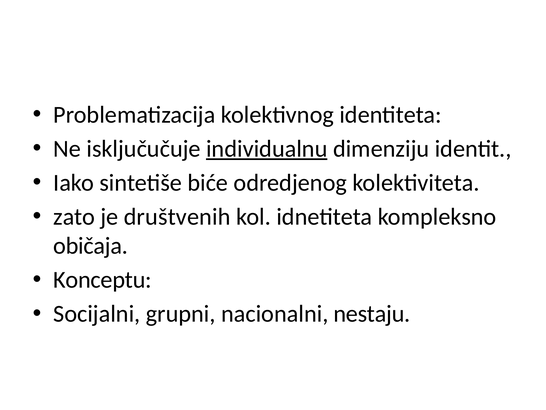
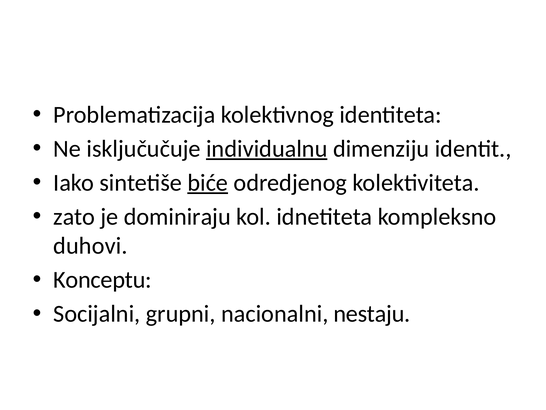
biće underline: none -> present
društvenih: društvenih -> dominiraju
običaja: običaja -> duhovi
